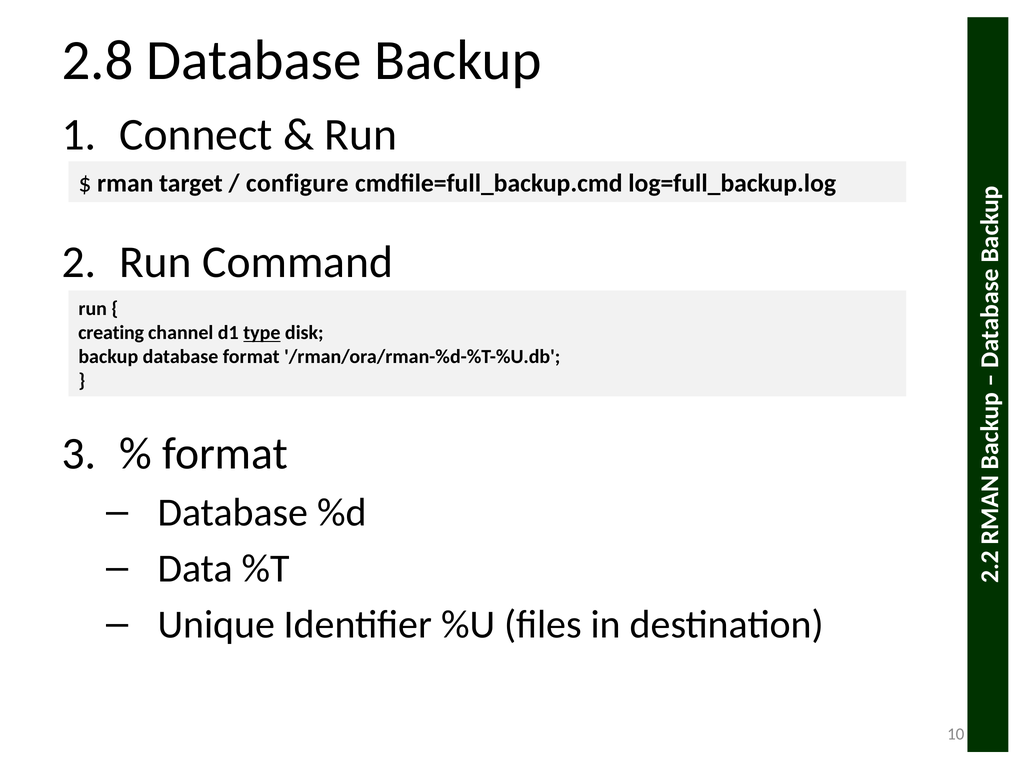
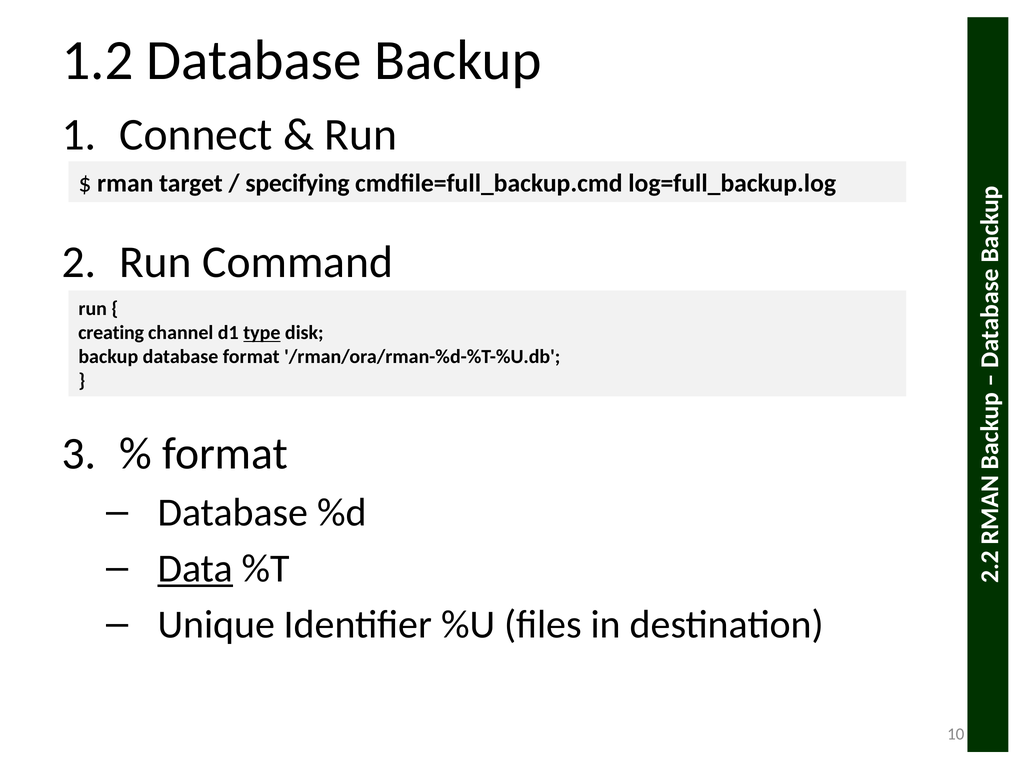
2.8: 2.8 -> 1.2
configure: configure -> specifying
Data underline: none -> present
